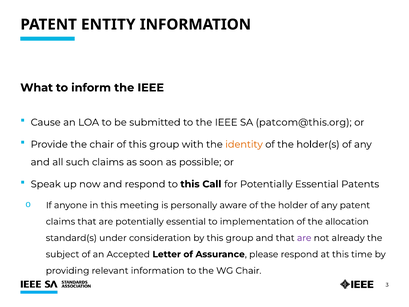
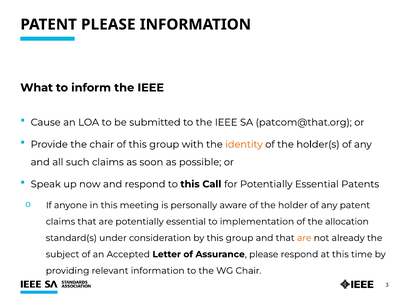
PATENT ENTITY: ENTITY -> PLEASE
patcom@this.org: patcom@this.org -> patcom@that.org
are at (304, 238) colour: purple -> orange
